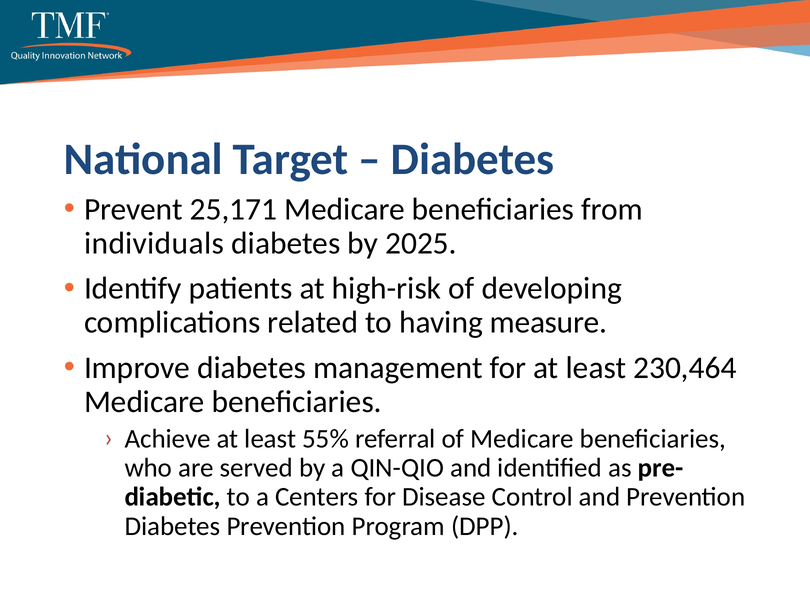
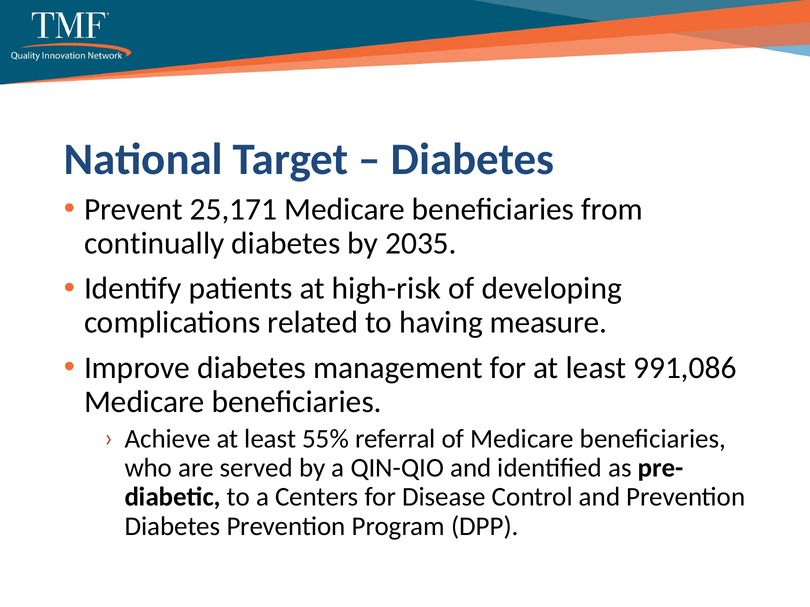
individuals: individuals -> continually
2025: 2025 -> 2035
230,464: 230,464 -> 991,086
